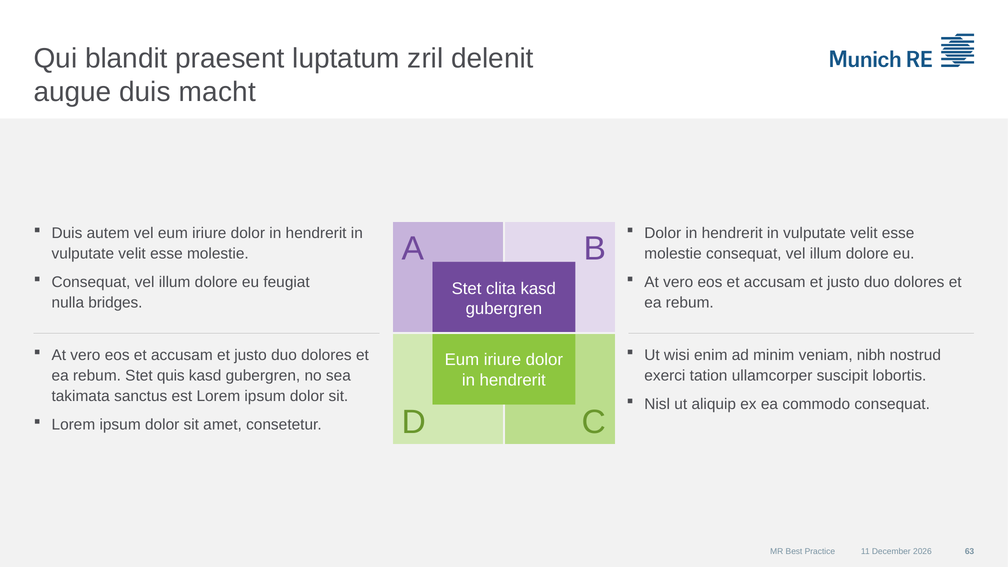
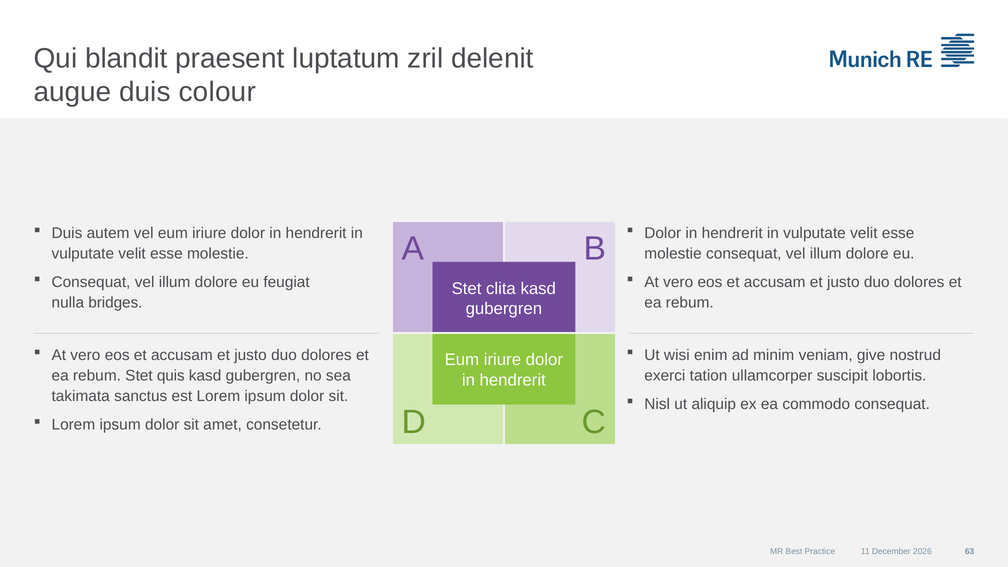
macht: macht -> colour
nibh: nibh -> give
